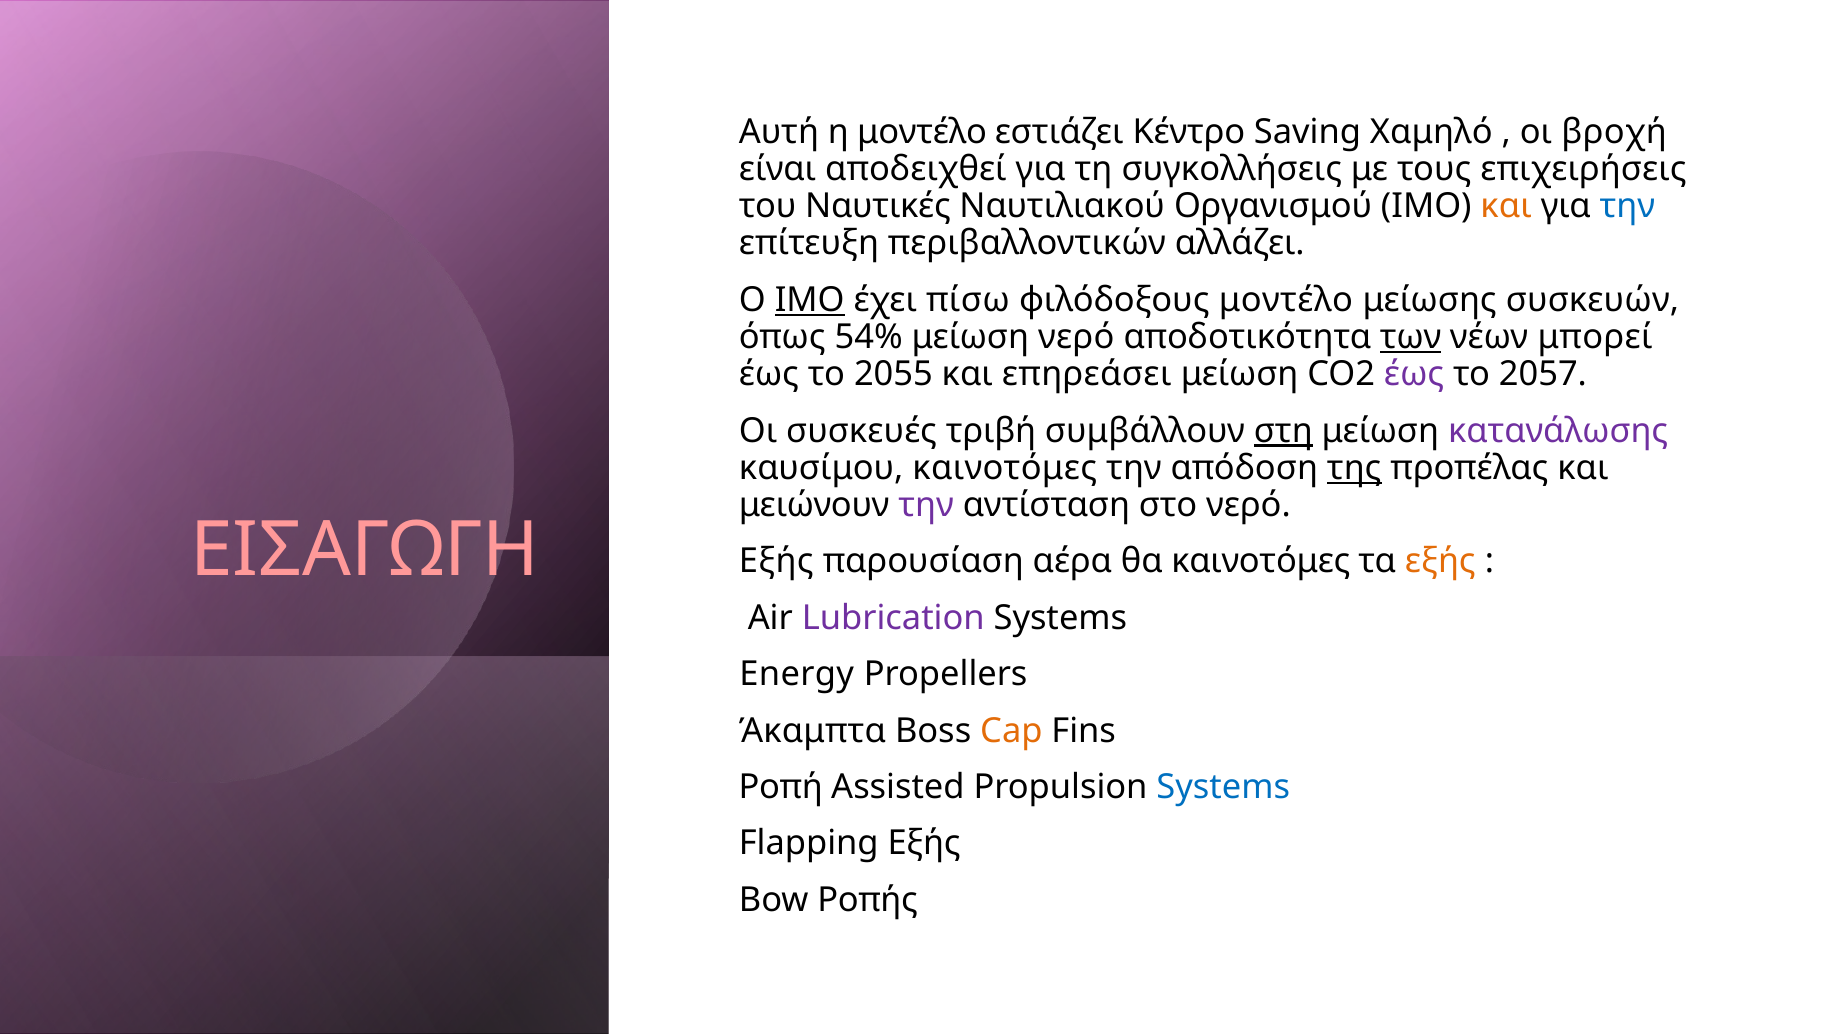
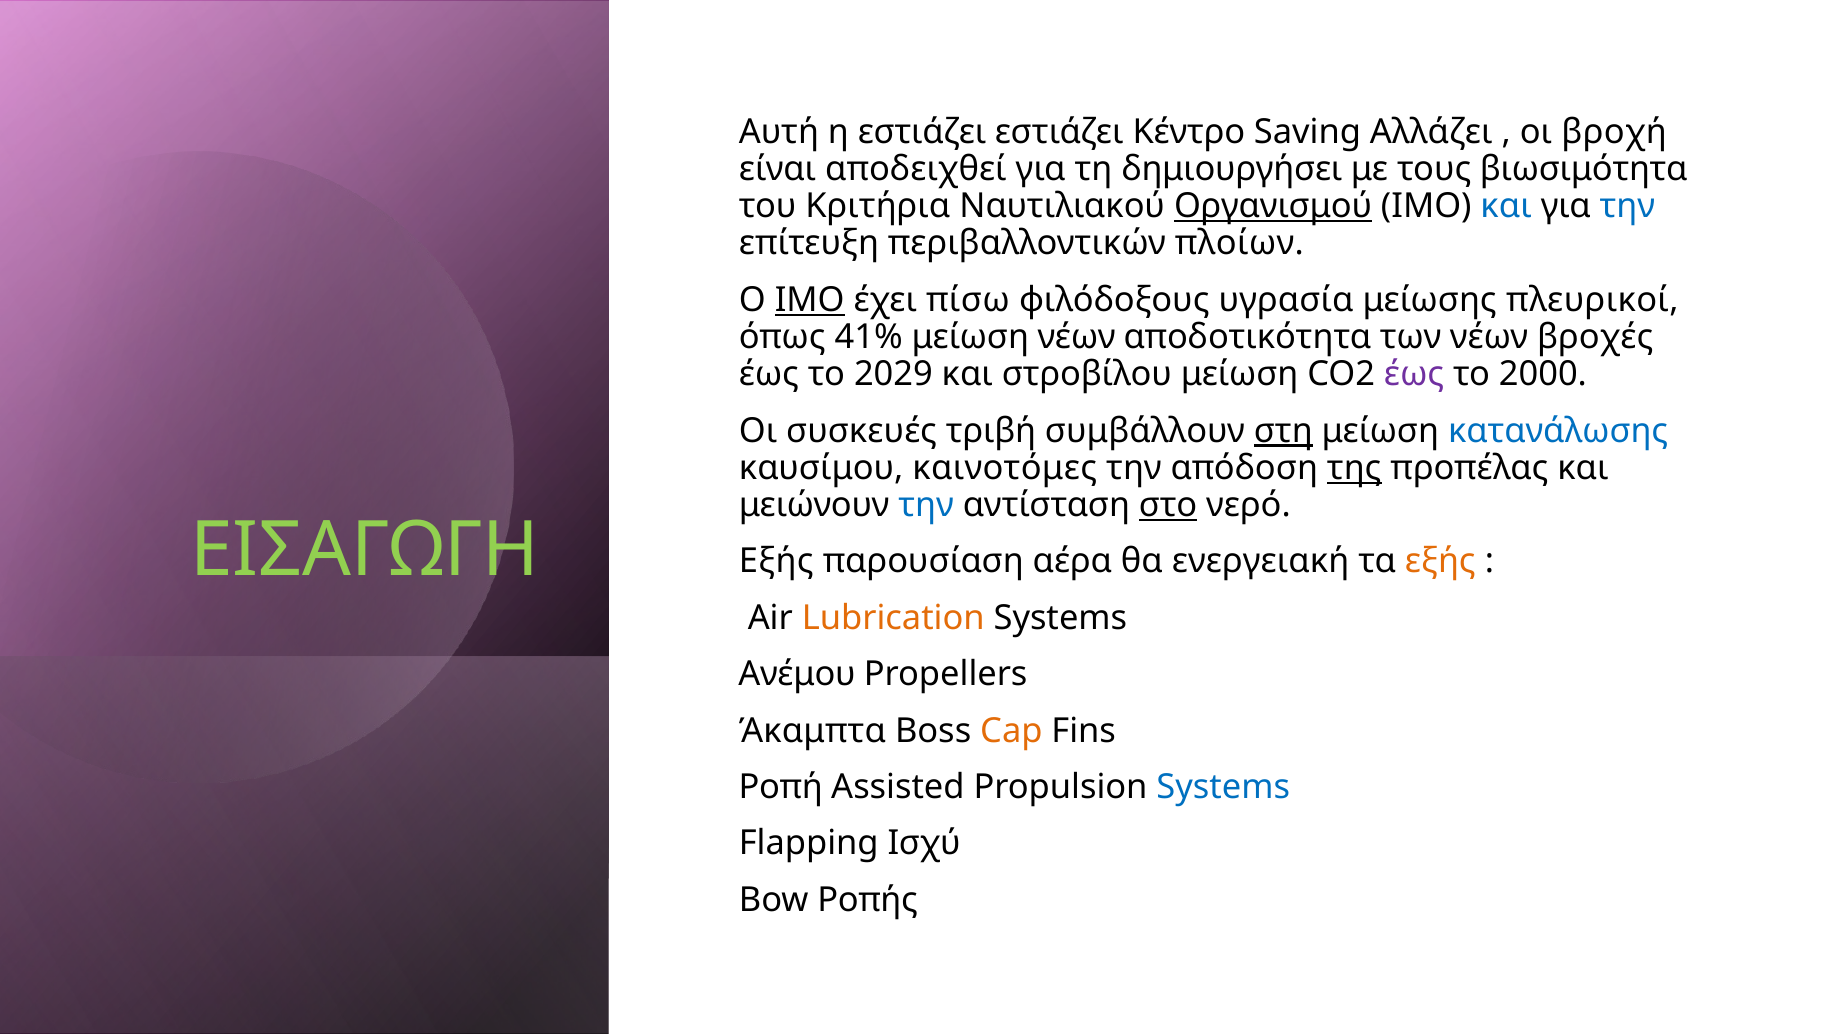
η μοντέλο: μοντέλο -> εστιάζει
Χαμηλό: Χαμηλό -> Αλλάζει
συγκολλήσεις: συγκολλήσεις -> δημιουργήσει
επιχειρήσεις: επιχειρήσεις -> βιωσιμότητα
Ναυτικές: Ναυτικές -> Κριτήρια
Οργανισμού underline: none -> present
και at (1506, 206) colour: orange -> blue
αλλάζει: αλλάζει -> πλοίων
φιλόδοξους μοντέλο: μοντέλο -> υγρασία
συσκευών: συσκευών -> πλευρικοί
54%: 54% -> 41%
μείωση νερό: νερό -> νέων
των underline: present -> none
μπορεί: μπορεί -> βροχές
2055: 2055 -> 2029
επηρεάσει: επηρεάσει -> στροβίλου
2057: 2057 -> 2000
κατανάλωσης colour: purple -> blue
την at (926, 505) colour: purple -> blue
στο underline: none -> present
ΕΙΣΑΓΩΓΗ colour: pink -> light green
θα καινοτόμες: καινοτόμες -> ενεργειακή
Lubrication colour: purple -> orange
Energy: Energy -> Ανέμου
Flapping Εξής: Εξής -> Ισχύ
